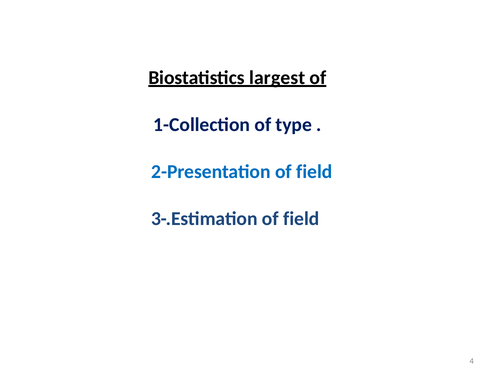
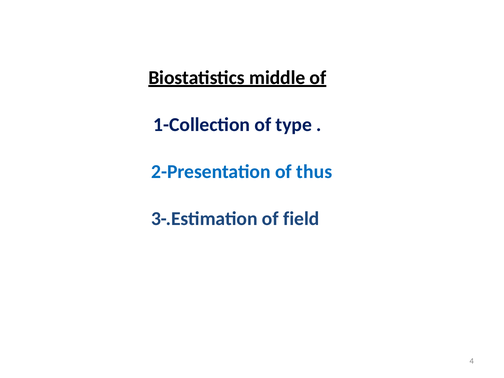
largest: largest -> middle
2-Presentation of field: field -> thus
